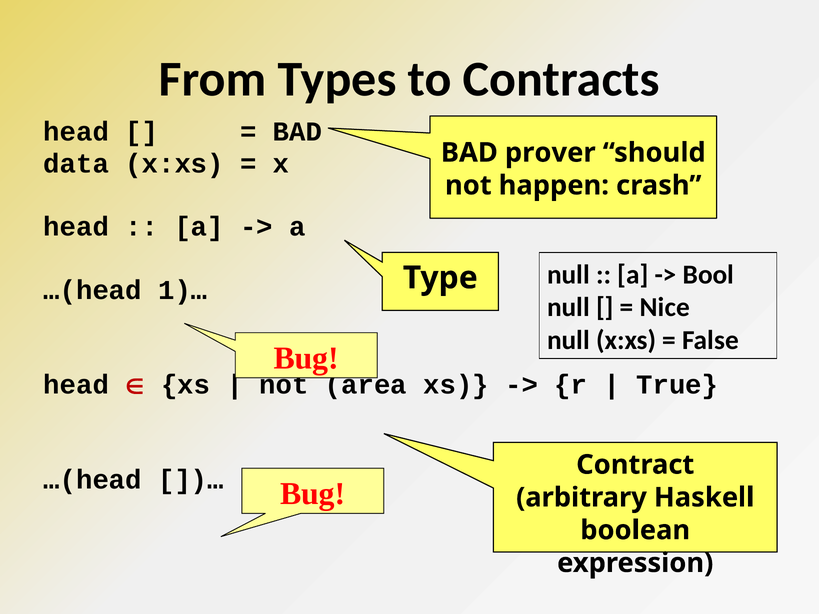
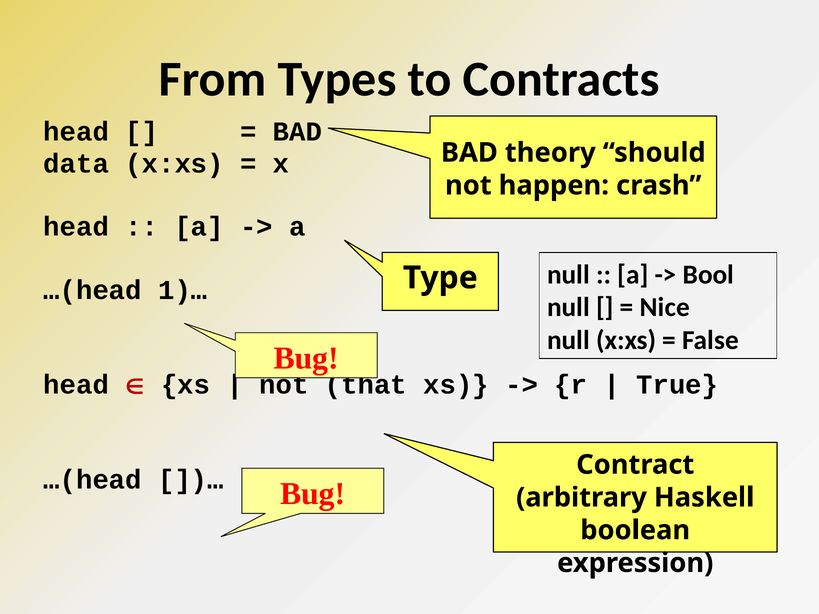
prover: prover -> theory
area: area -> that
